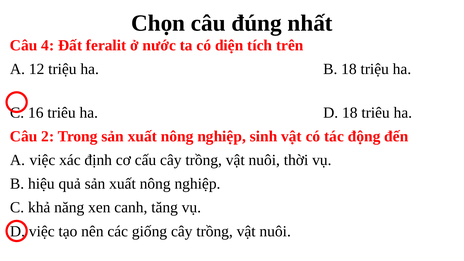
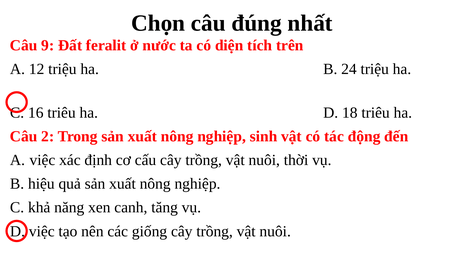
4: 4 -> 9
B 18: 18 -> 24
